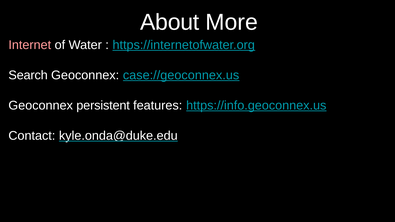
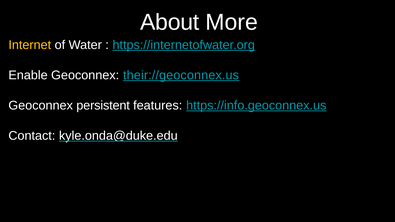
Internet colour: pink -> yellow
Search: Search -> Enable
case://geoconnex.us: case://geoconnex.us -> their://geoconnex.us
